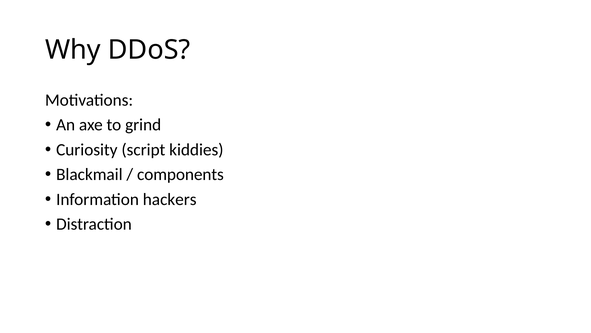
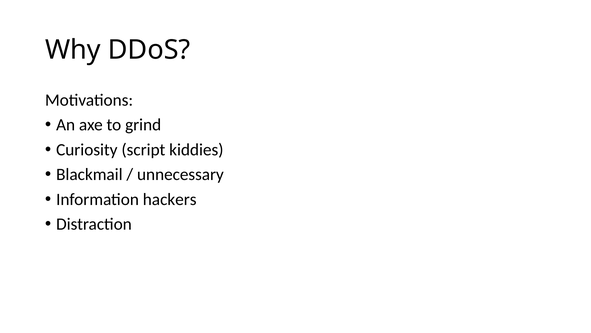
components: components -> unnecessary
